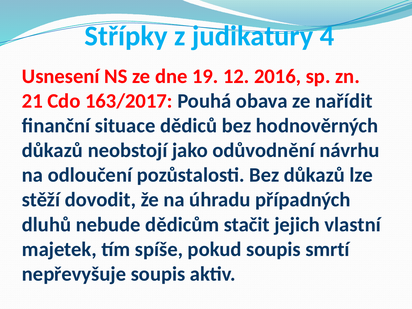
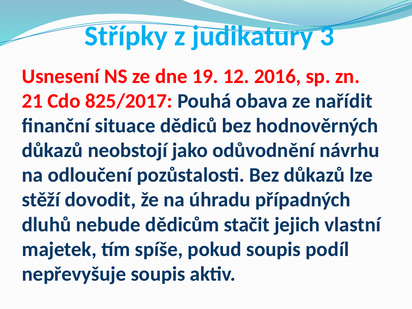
4: 4 -> 3
163/2017: 163/2017 -> 825/2017
smrtí: smrtí -> podíl
